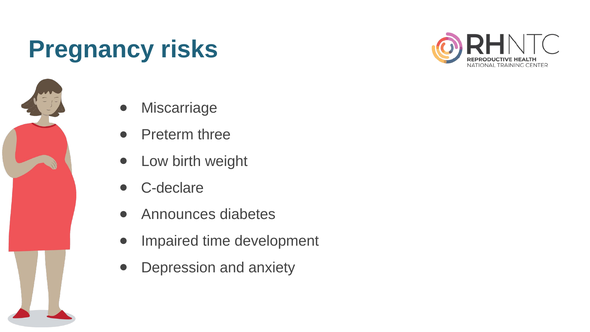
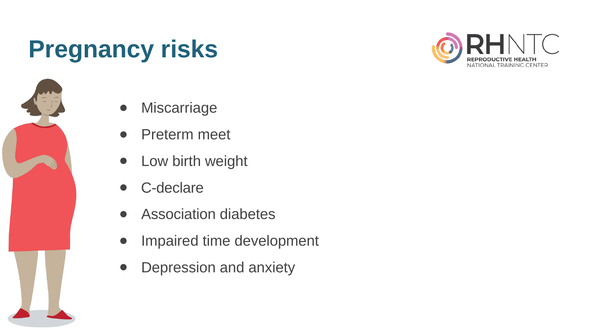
three: three -> meet
Announces: Announces -> Association
